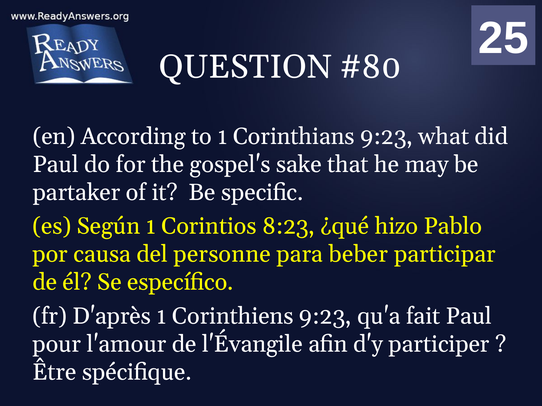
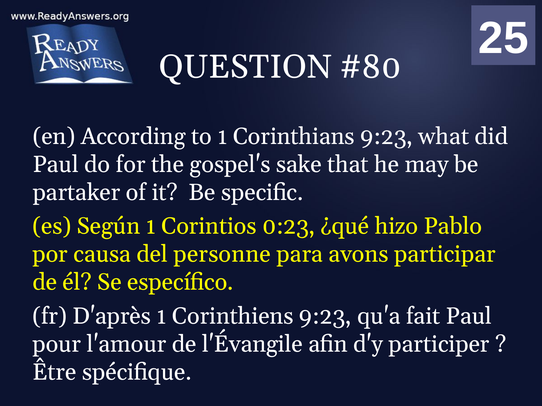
8:23: 8:23 -> 0:23
beber: beber -> avons
